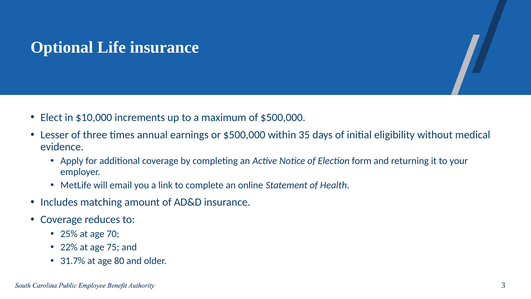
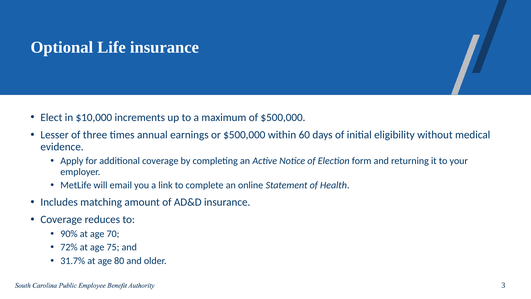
35: 35 -> 60
25%: 25% -> 90%
22%: 22% -> 72%
